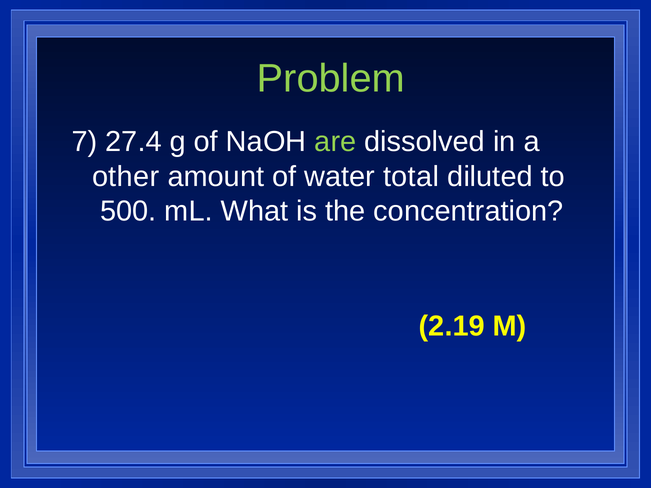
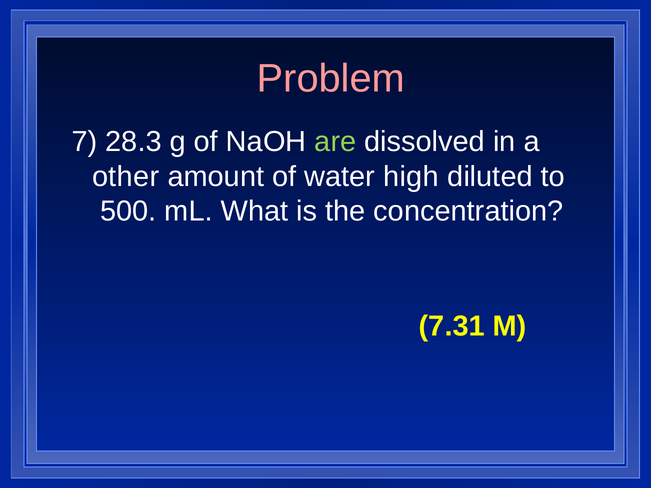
Problem colour: light green -> pink
27.4: 27.4 -> 28.3
total: total -> high
2.19: 2.19 -> 7.31
